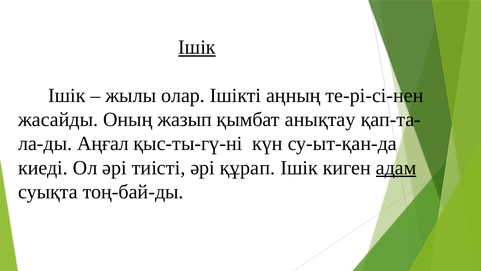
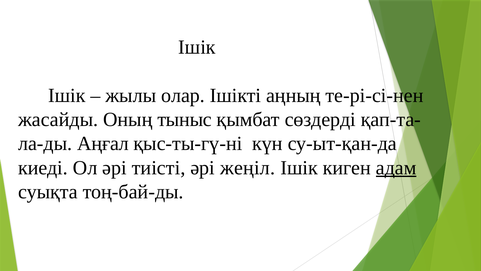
Ішік at (197, 47) underline: present -> none
жазып: жазып -> тыныс
анықтау: анықтау -> сөздерді
құрап: құрап -> жеңіл
